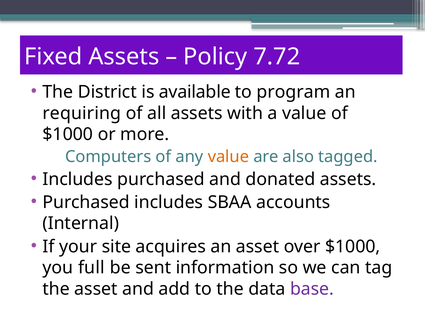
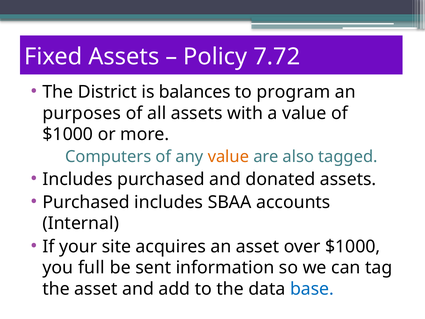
available: available -> balances
requiring: requiring -> purposes
base colour: purple -> blue
